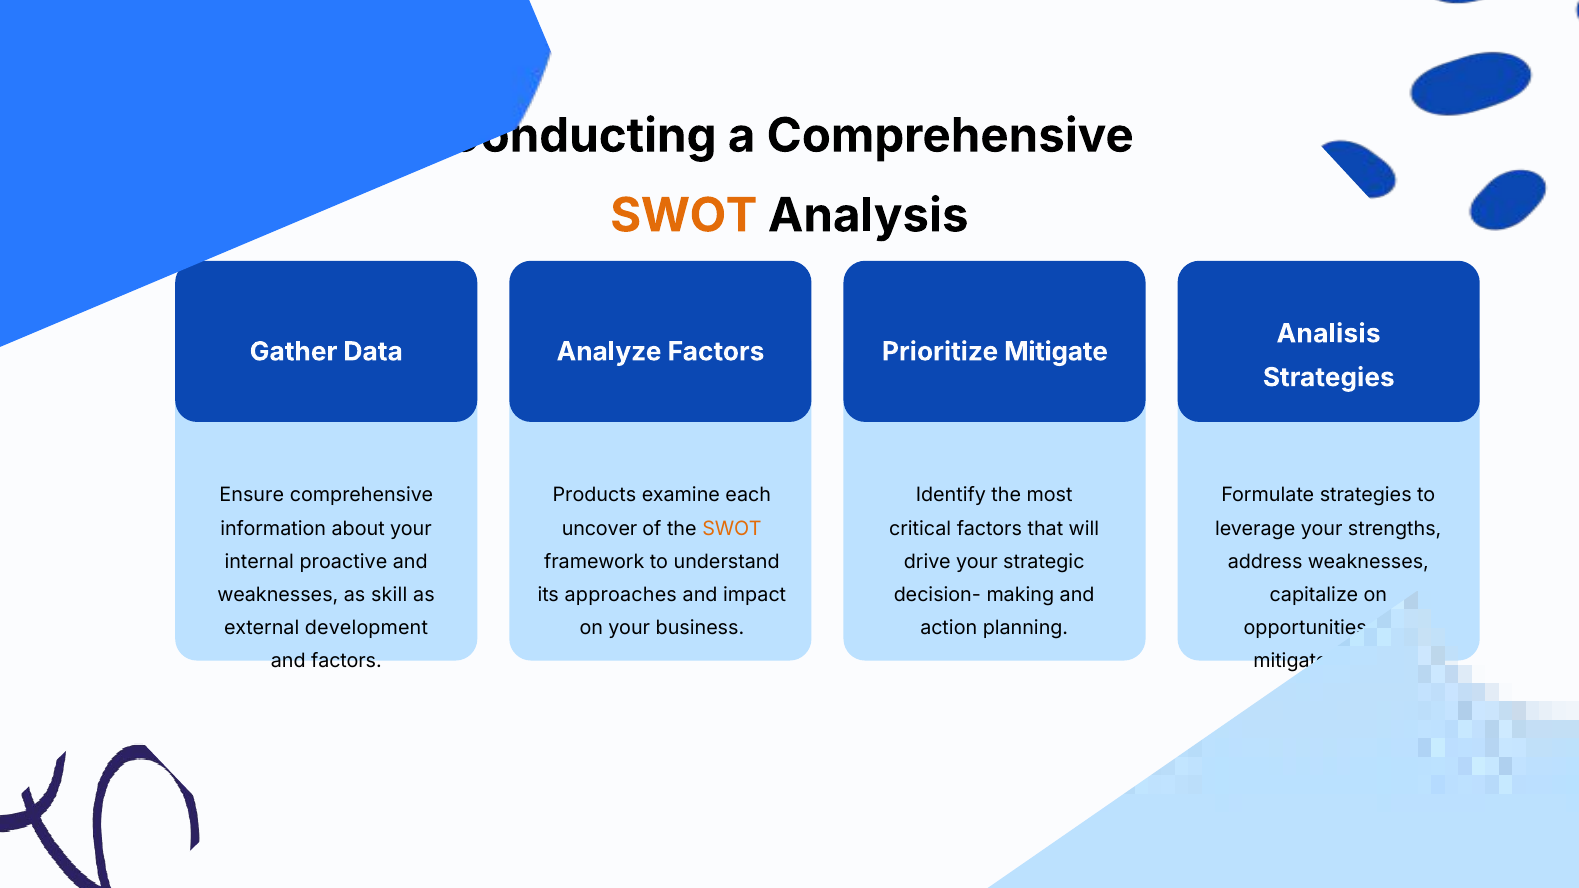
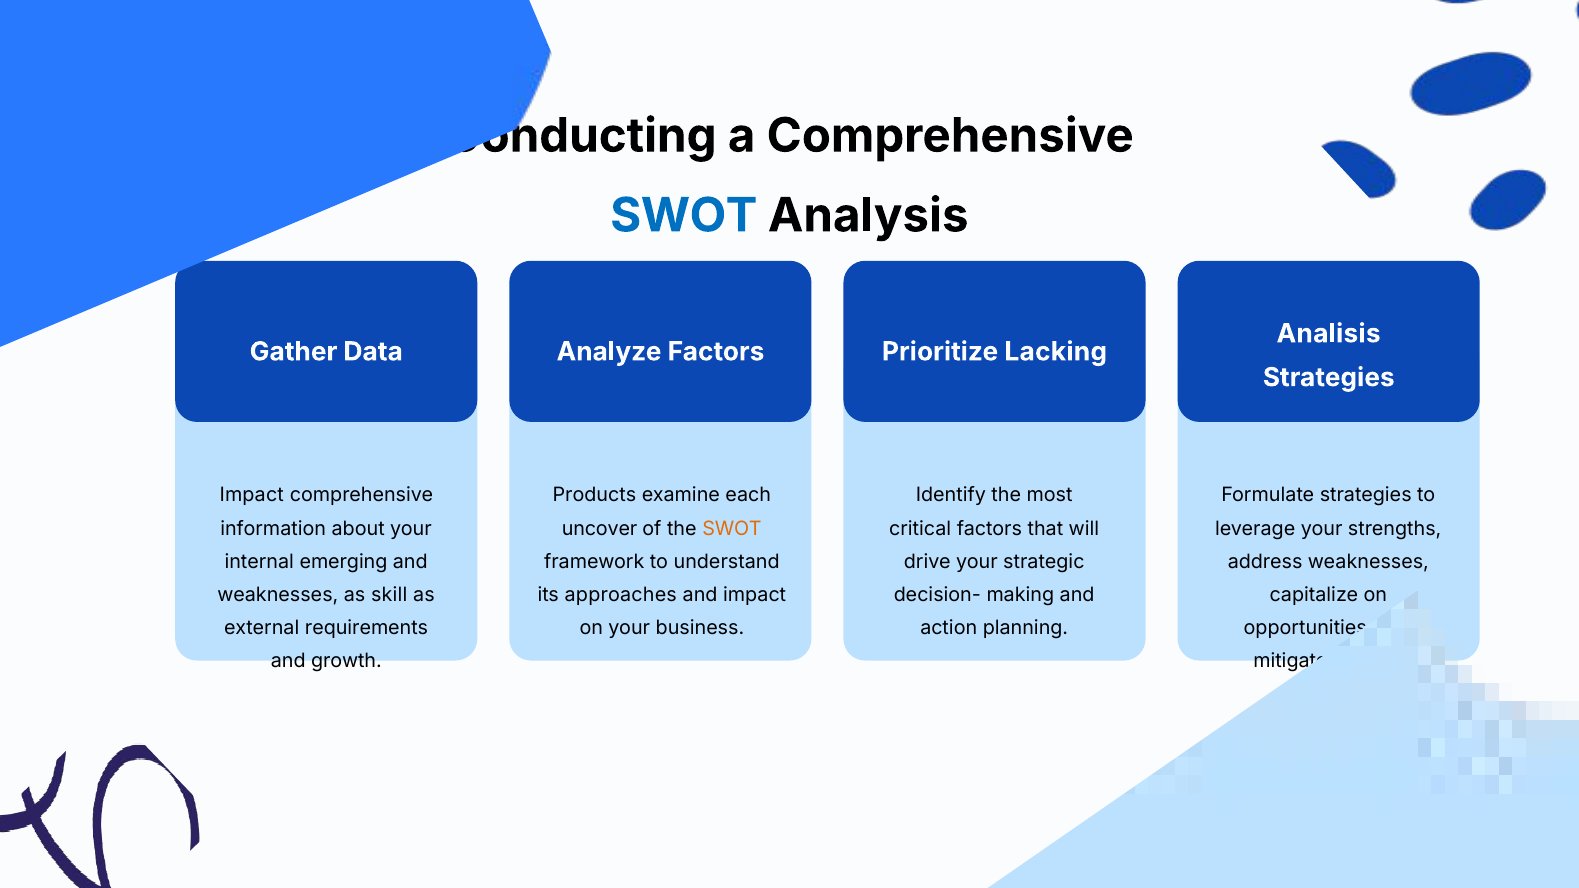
SWOT at (684, 216) colour: orange -> blue
Prioritize Mitigate: Mitigate -> Lacking
Ensure at (252, 495): Ensure -> Impact
proactive: proactive -> emerging
development: development -> requirements
and factors: factors -> growth
